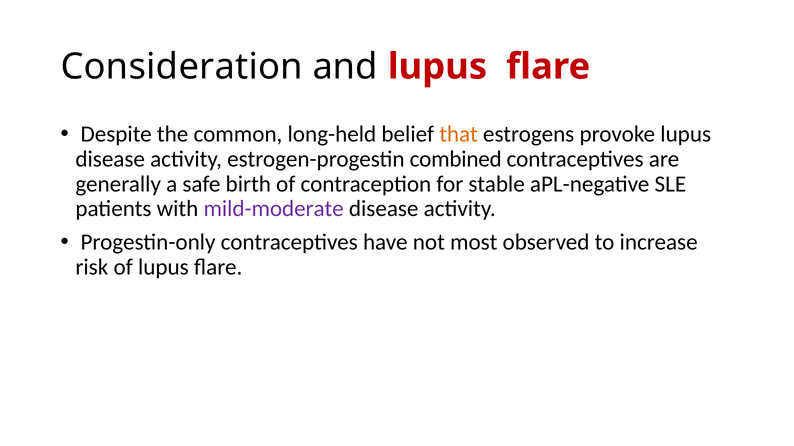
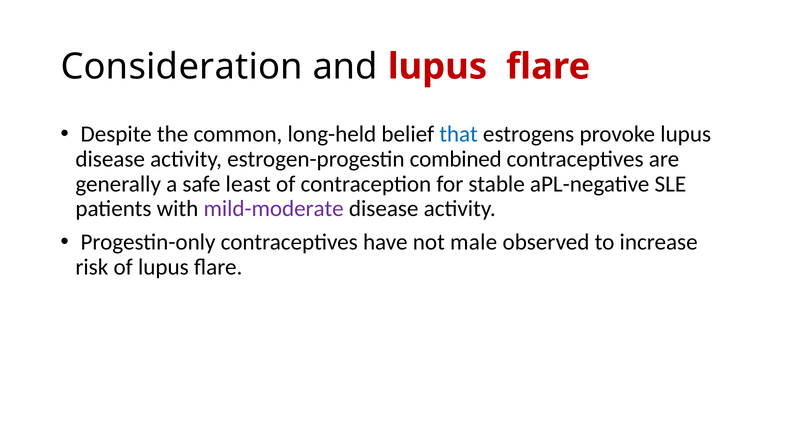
that colour: orange -> blue
birth: birth -> least
most: most -> male
